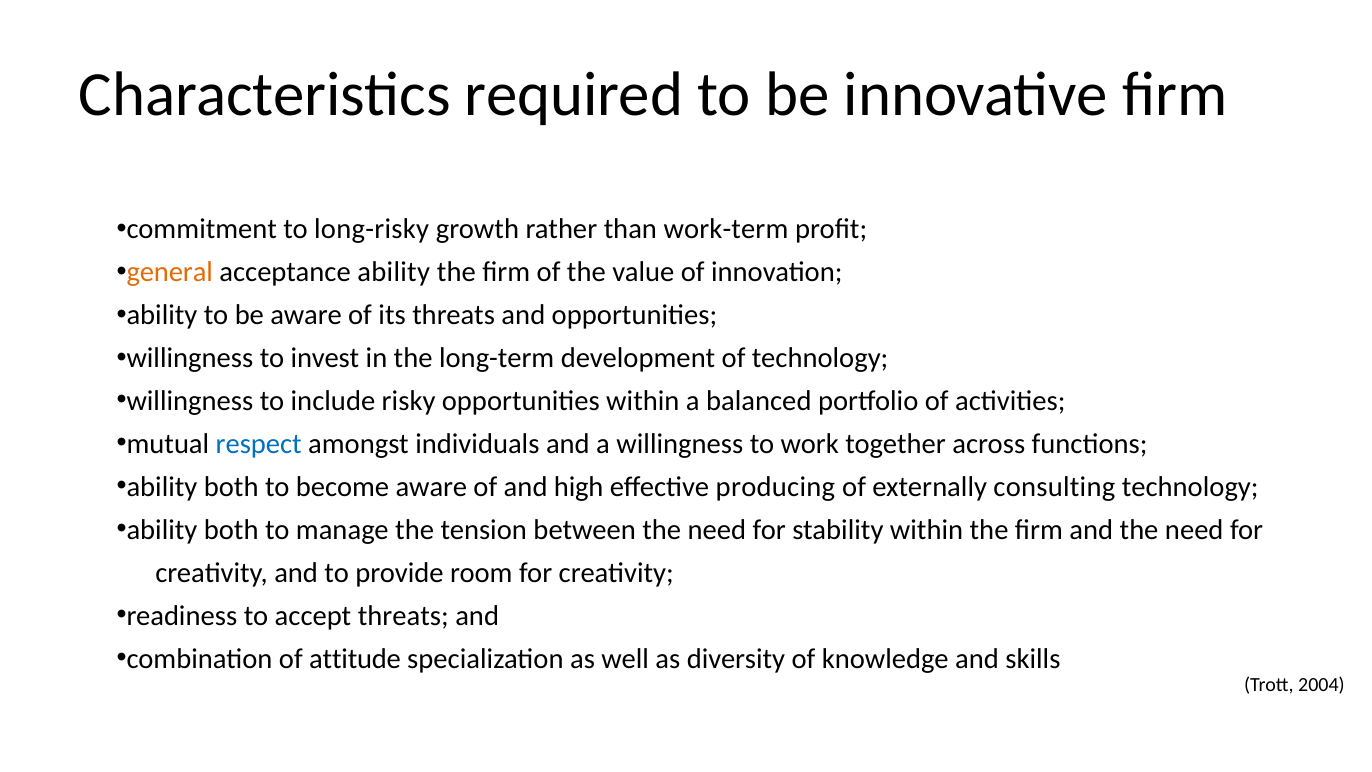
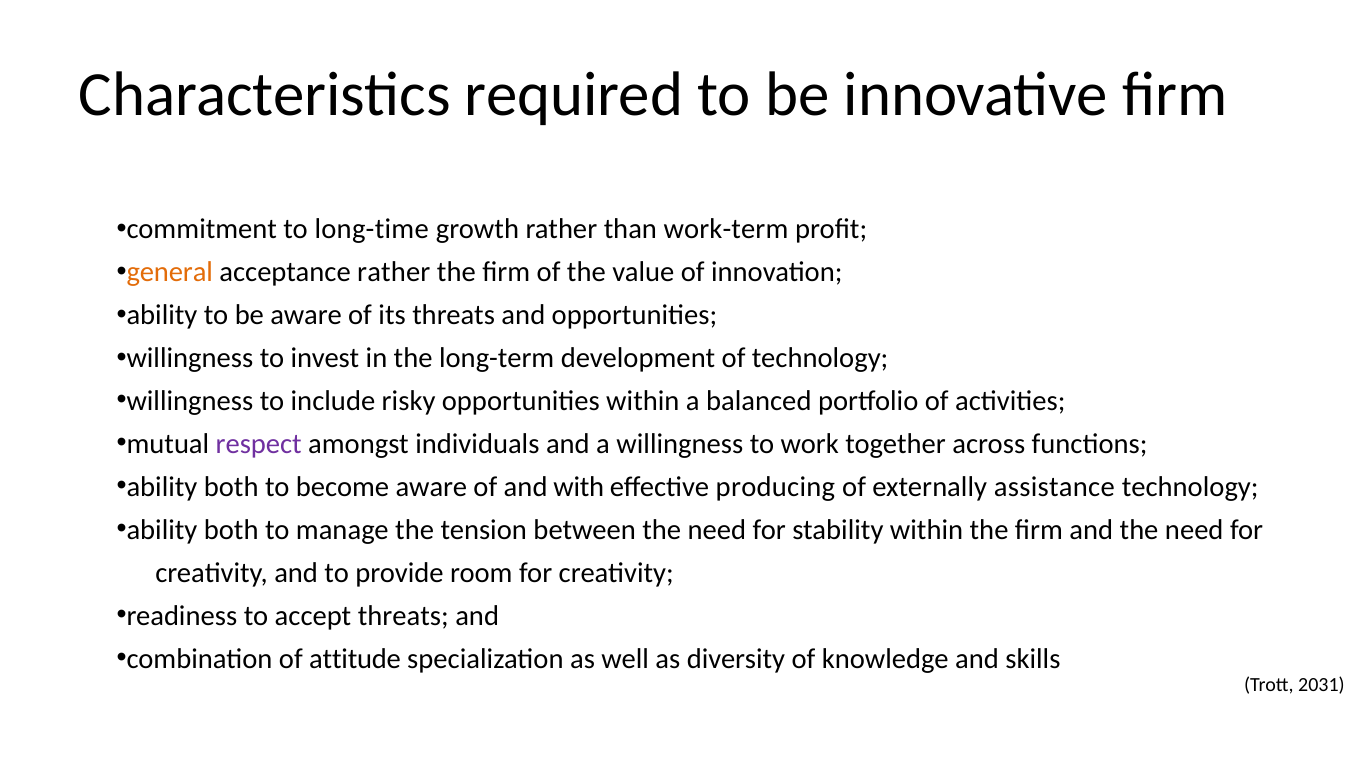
long-risky: long-risky -> long-time
acceptance ability: ability -> rather
respect colour: blue -> purple
high: high -> with
consulting: consulting -> assistance
2004: 2004 -> 2031
